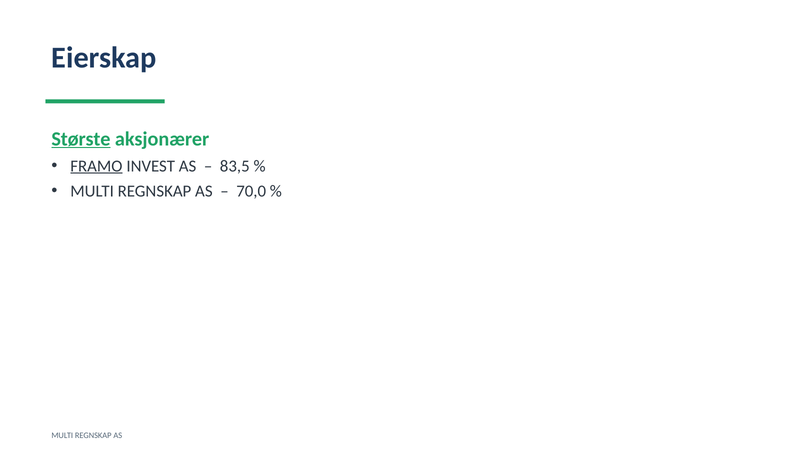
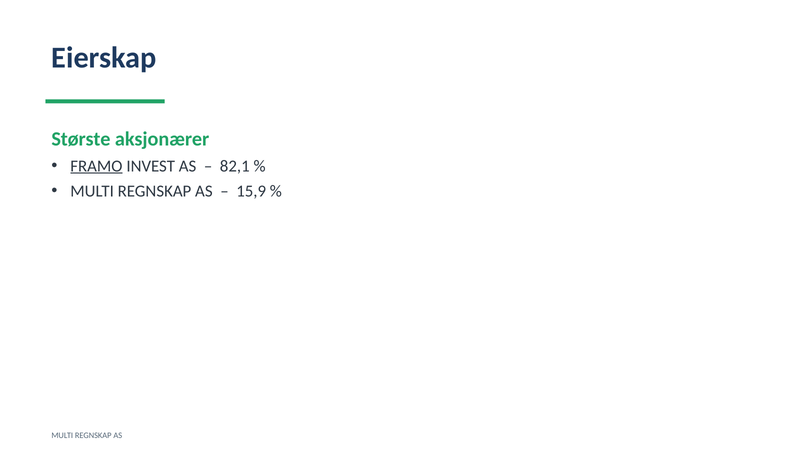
Største underline: present -> none
83,5: 83,5 -> 82,1
70,0: 70,0 -> 15,9
